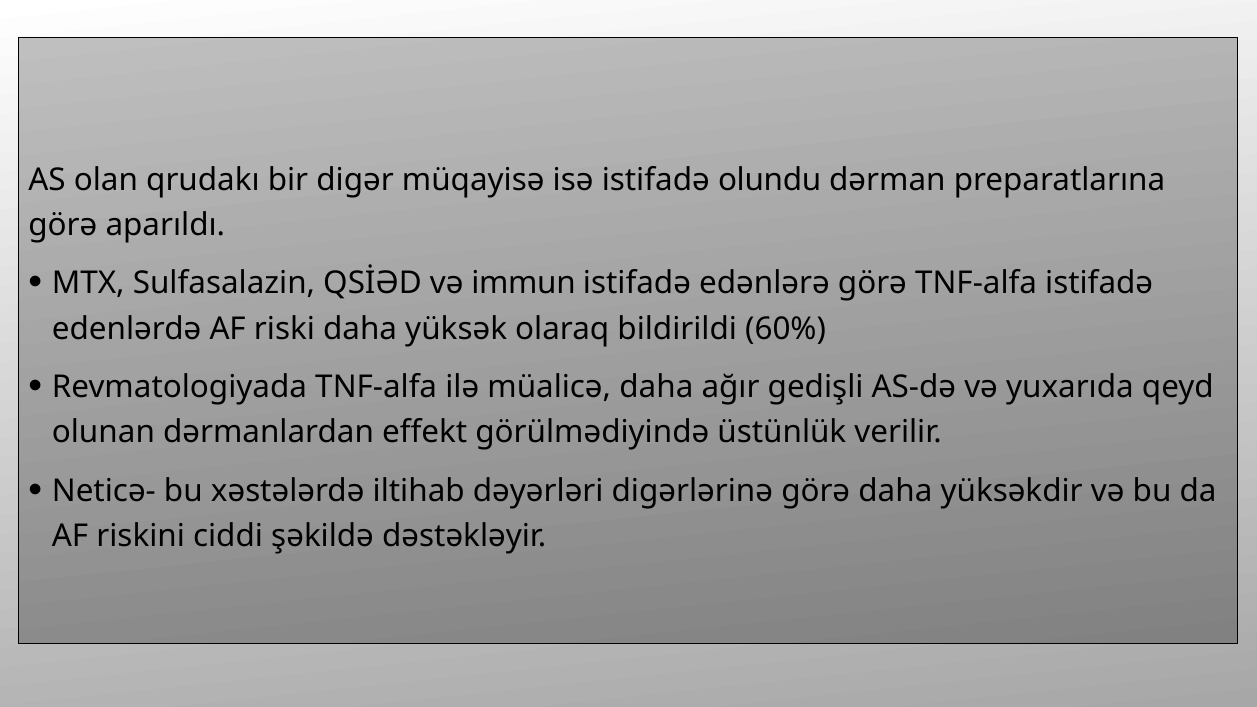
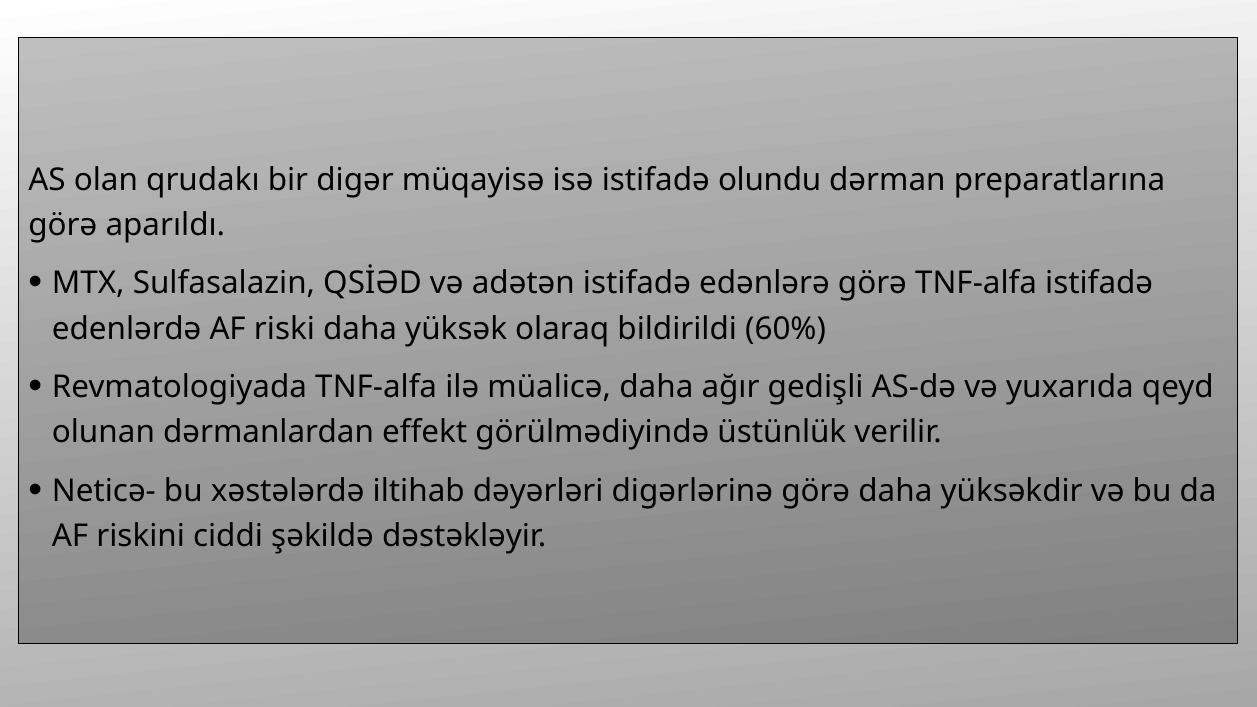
immun: immun -> adətən
